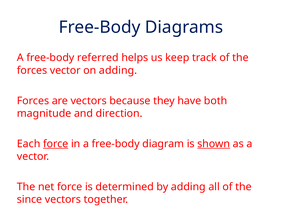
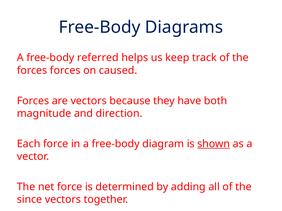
forces vector: vector -> forces
on adding: adding -> caused
force at (56, 144) underline: present -> none
